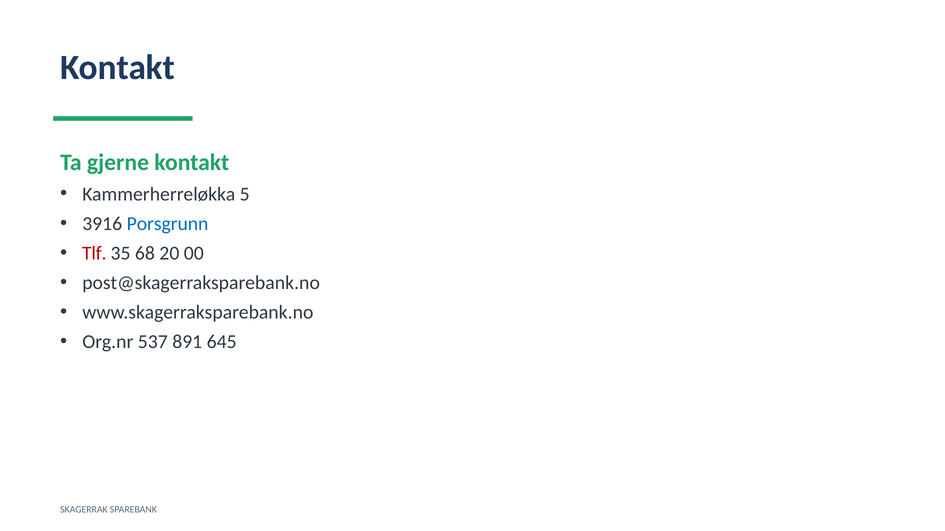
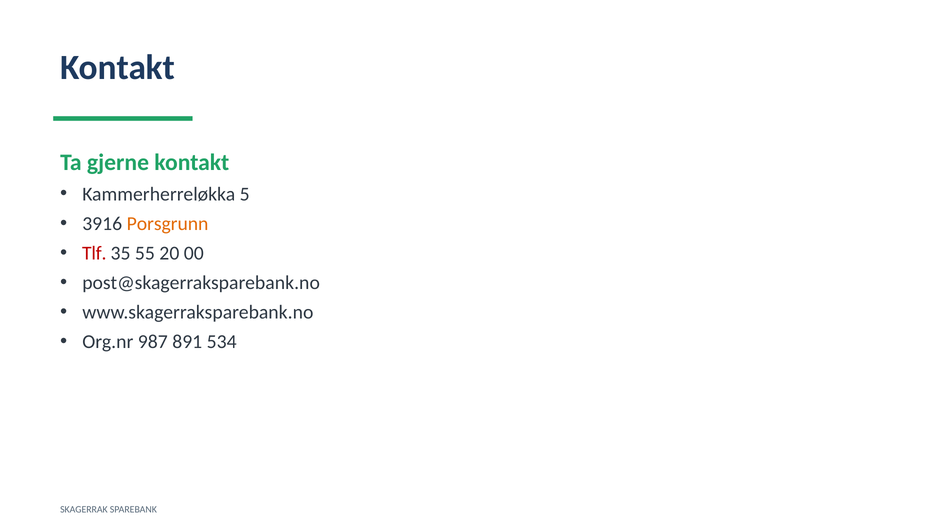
Porsgrunn colour: blue -> orange
68: 68 -> 55
537: 537 -> 987
645: 645 -> 534
